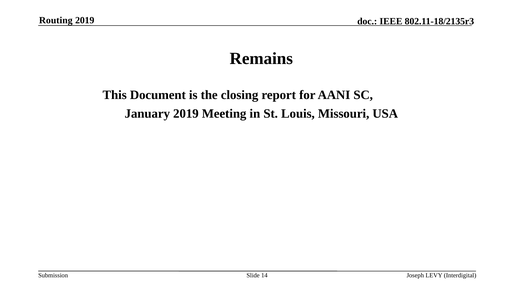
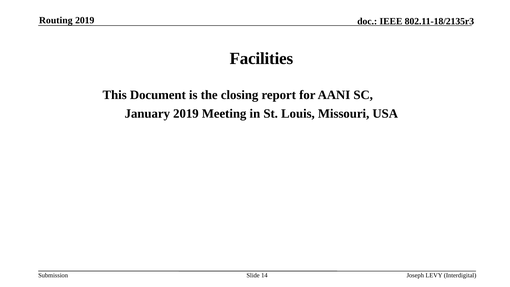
Remains: Remains -> Facilities
